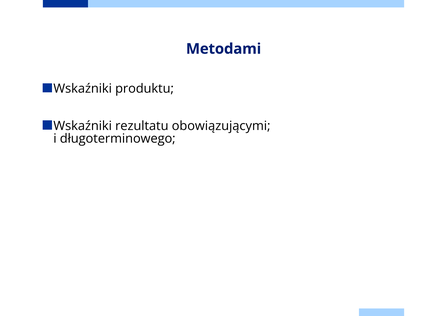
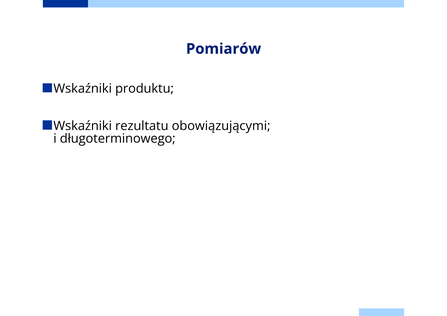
Metodami: Metodami -> Pomiarów
